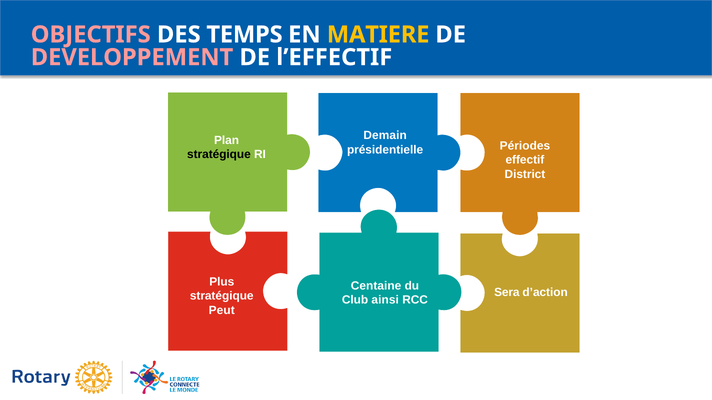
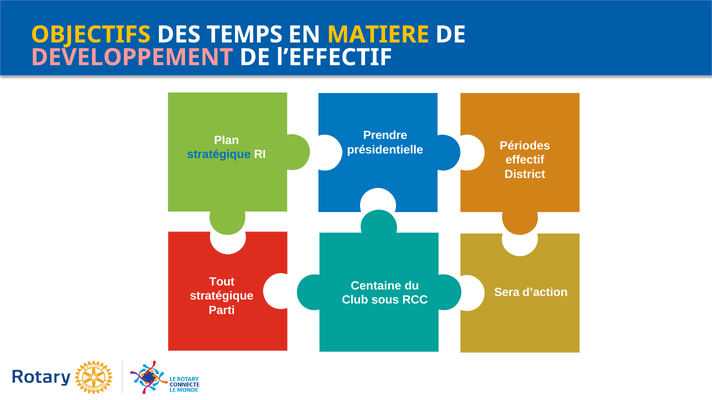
OBJECTIFS colour: pink -> yellow
Demain: Demain -> Prendre
stratégique at (219, 155) colour: black -> blue
Plus: Plus -> Tout
ainsi: ainsi -> sous
Peut: Peut -> Parti
